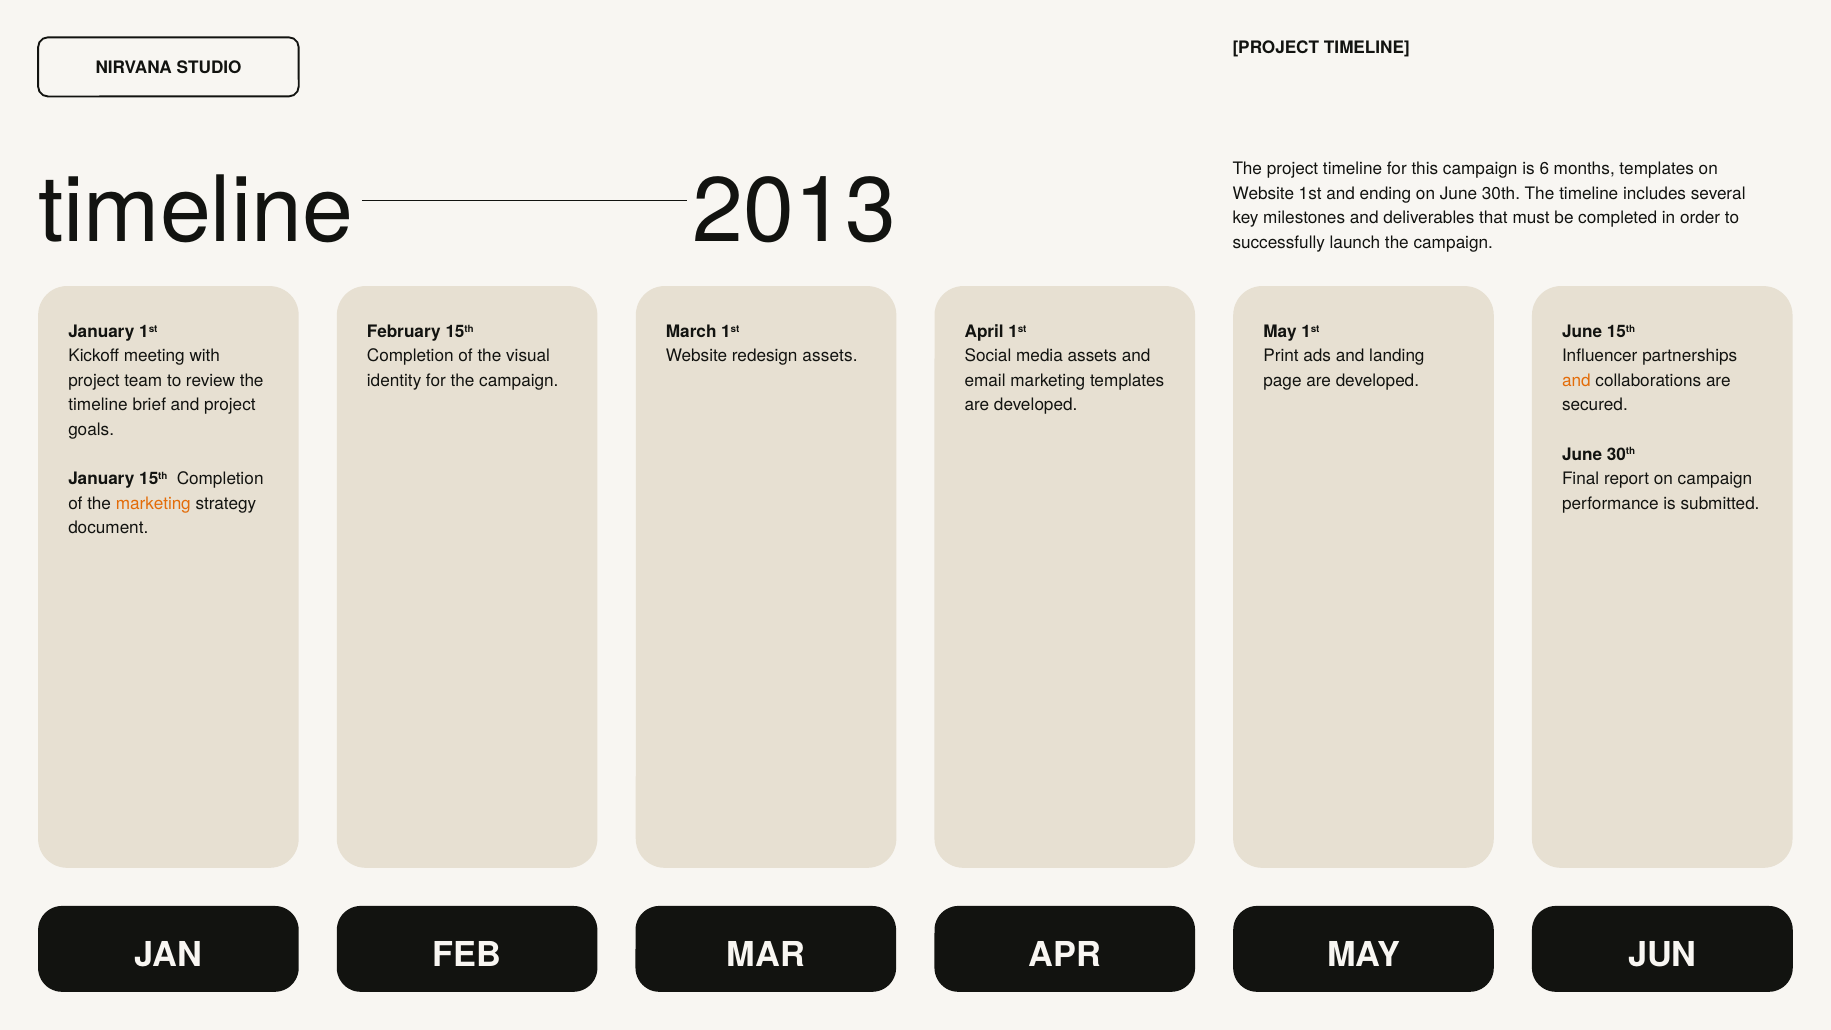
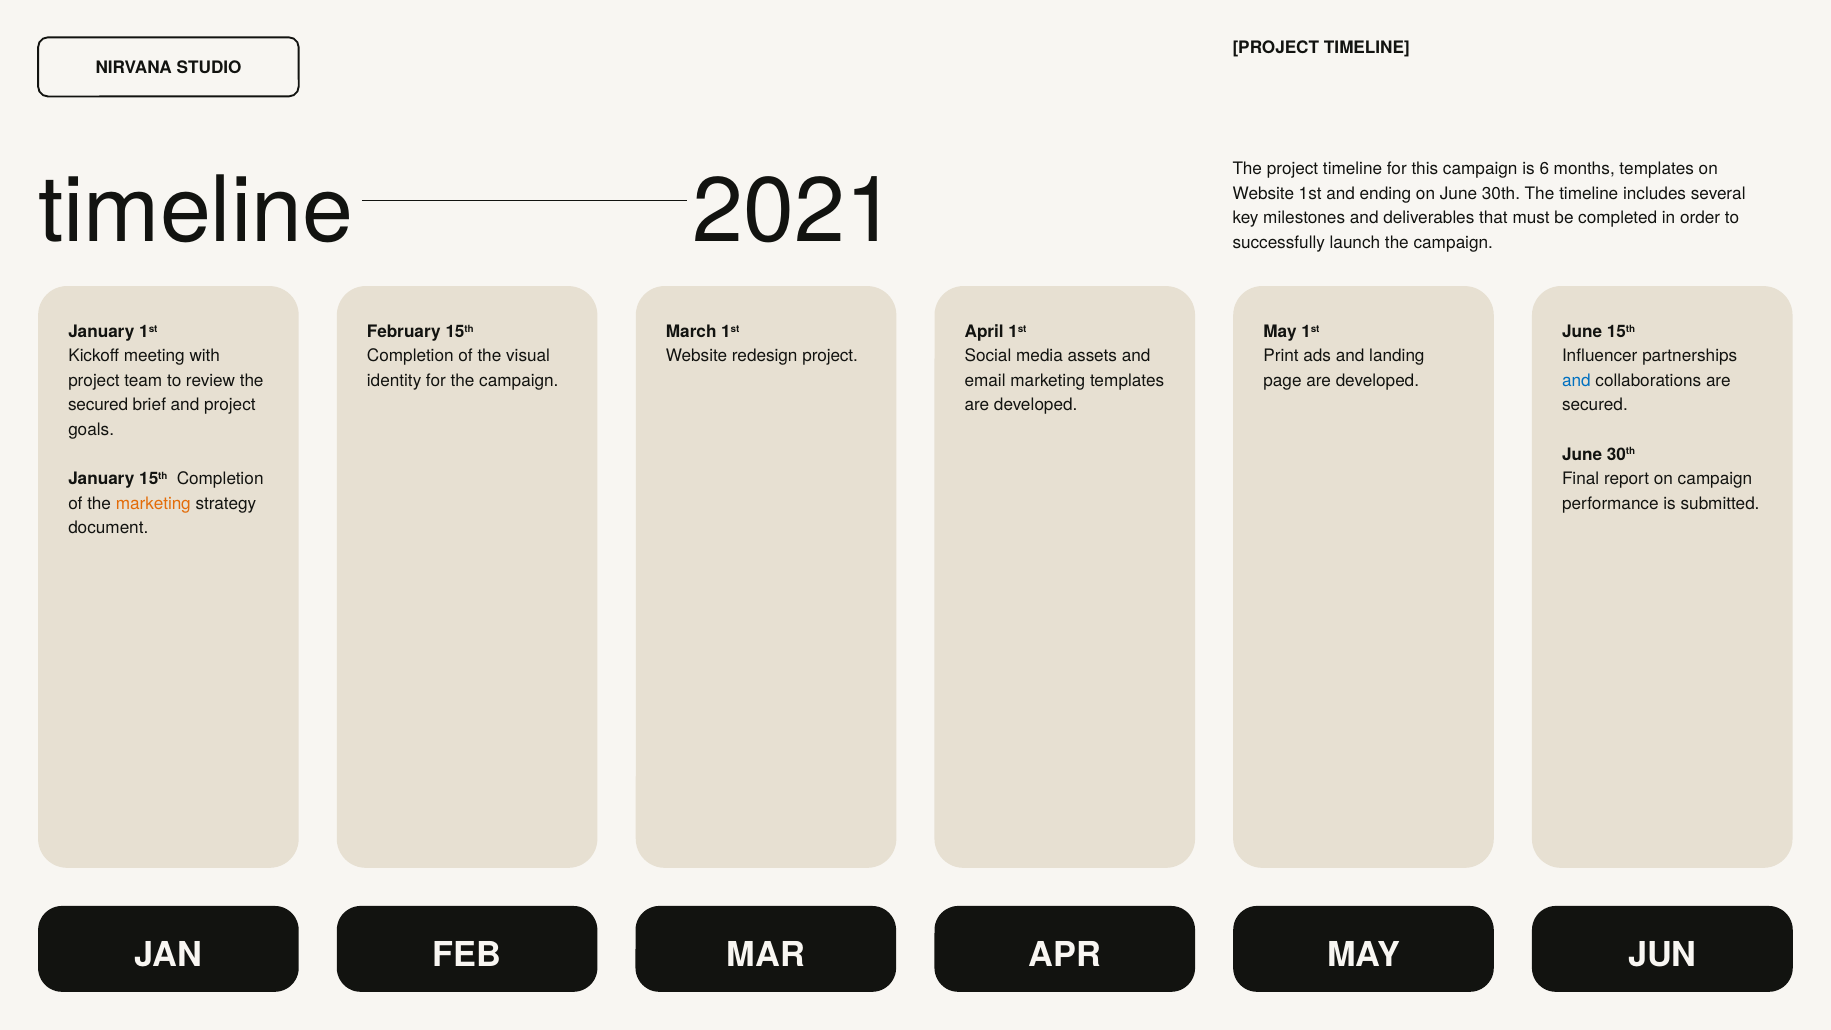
2013: 2013 -> 2021
redesign assets: assets -> project
and at (1576, 381) colour: orange -> blue
timeline at (98, 405): timeline -> secured
